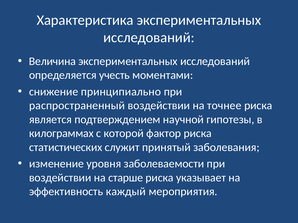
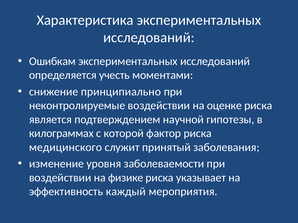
Величина: Величина -> Ошибкам
распространенный: распространенный -> неконтролируемые
точнее: точнее -> оценке
статистических: статистических -> медицинского
старше: старше -> физике
